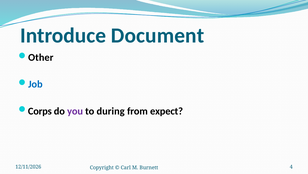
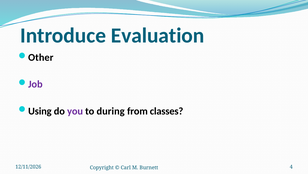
Document: Document -> Evaluation
Job colour: blue -> purple
Corps: Corps -> Using
expect: expect -> classes
